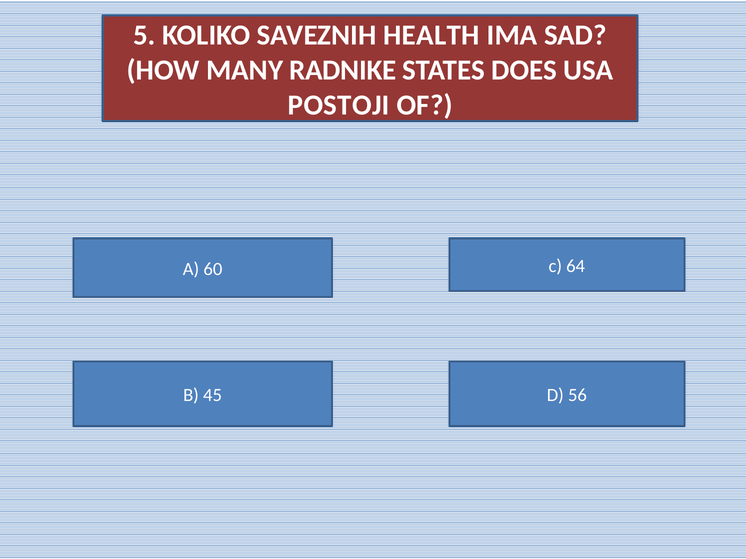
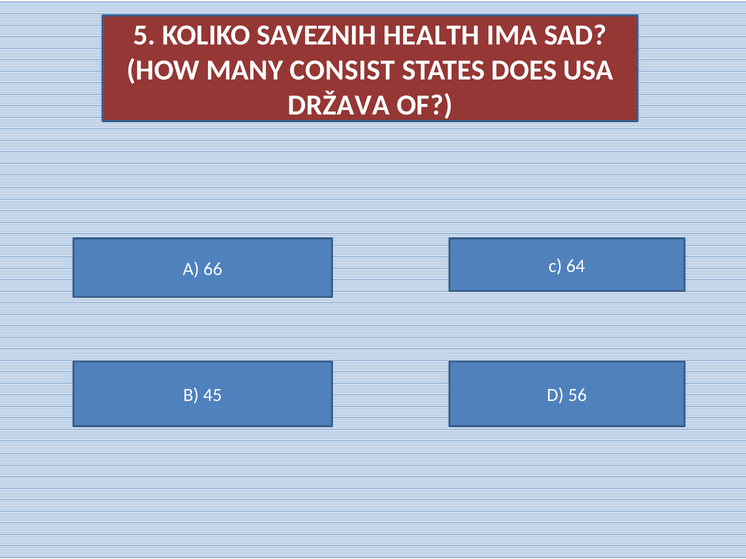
RADNIKE: RADNIKE -> CONSIST
POSTOJI: POSTOJI -> DRŽAVA
60: 60 -> 66
